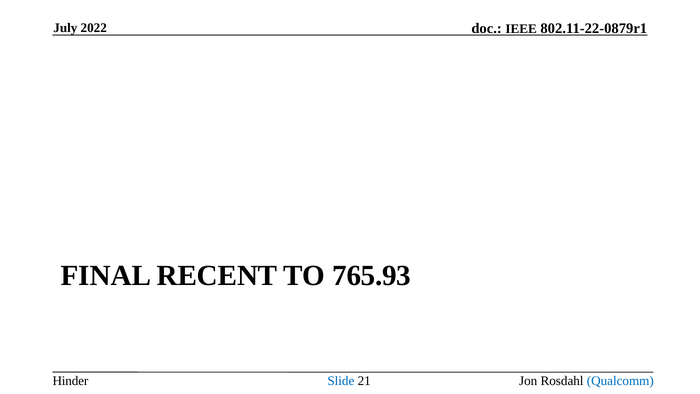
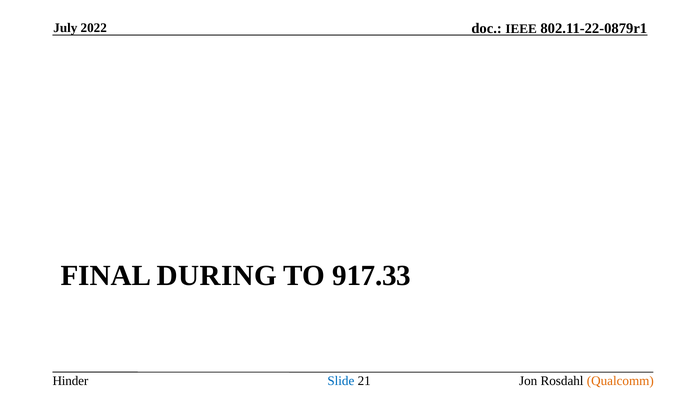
RECENT: RECENT -> DURING
765.93: 765.93 -> 917.33
Qualcomm colour: blue -> orange
